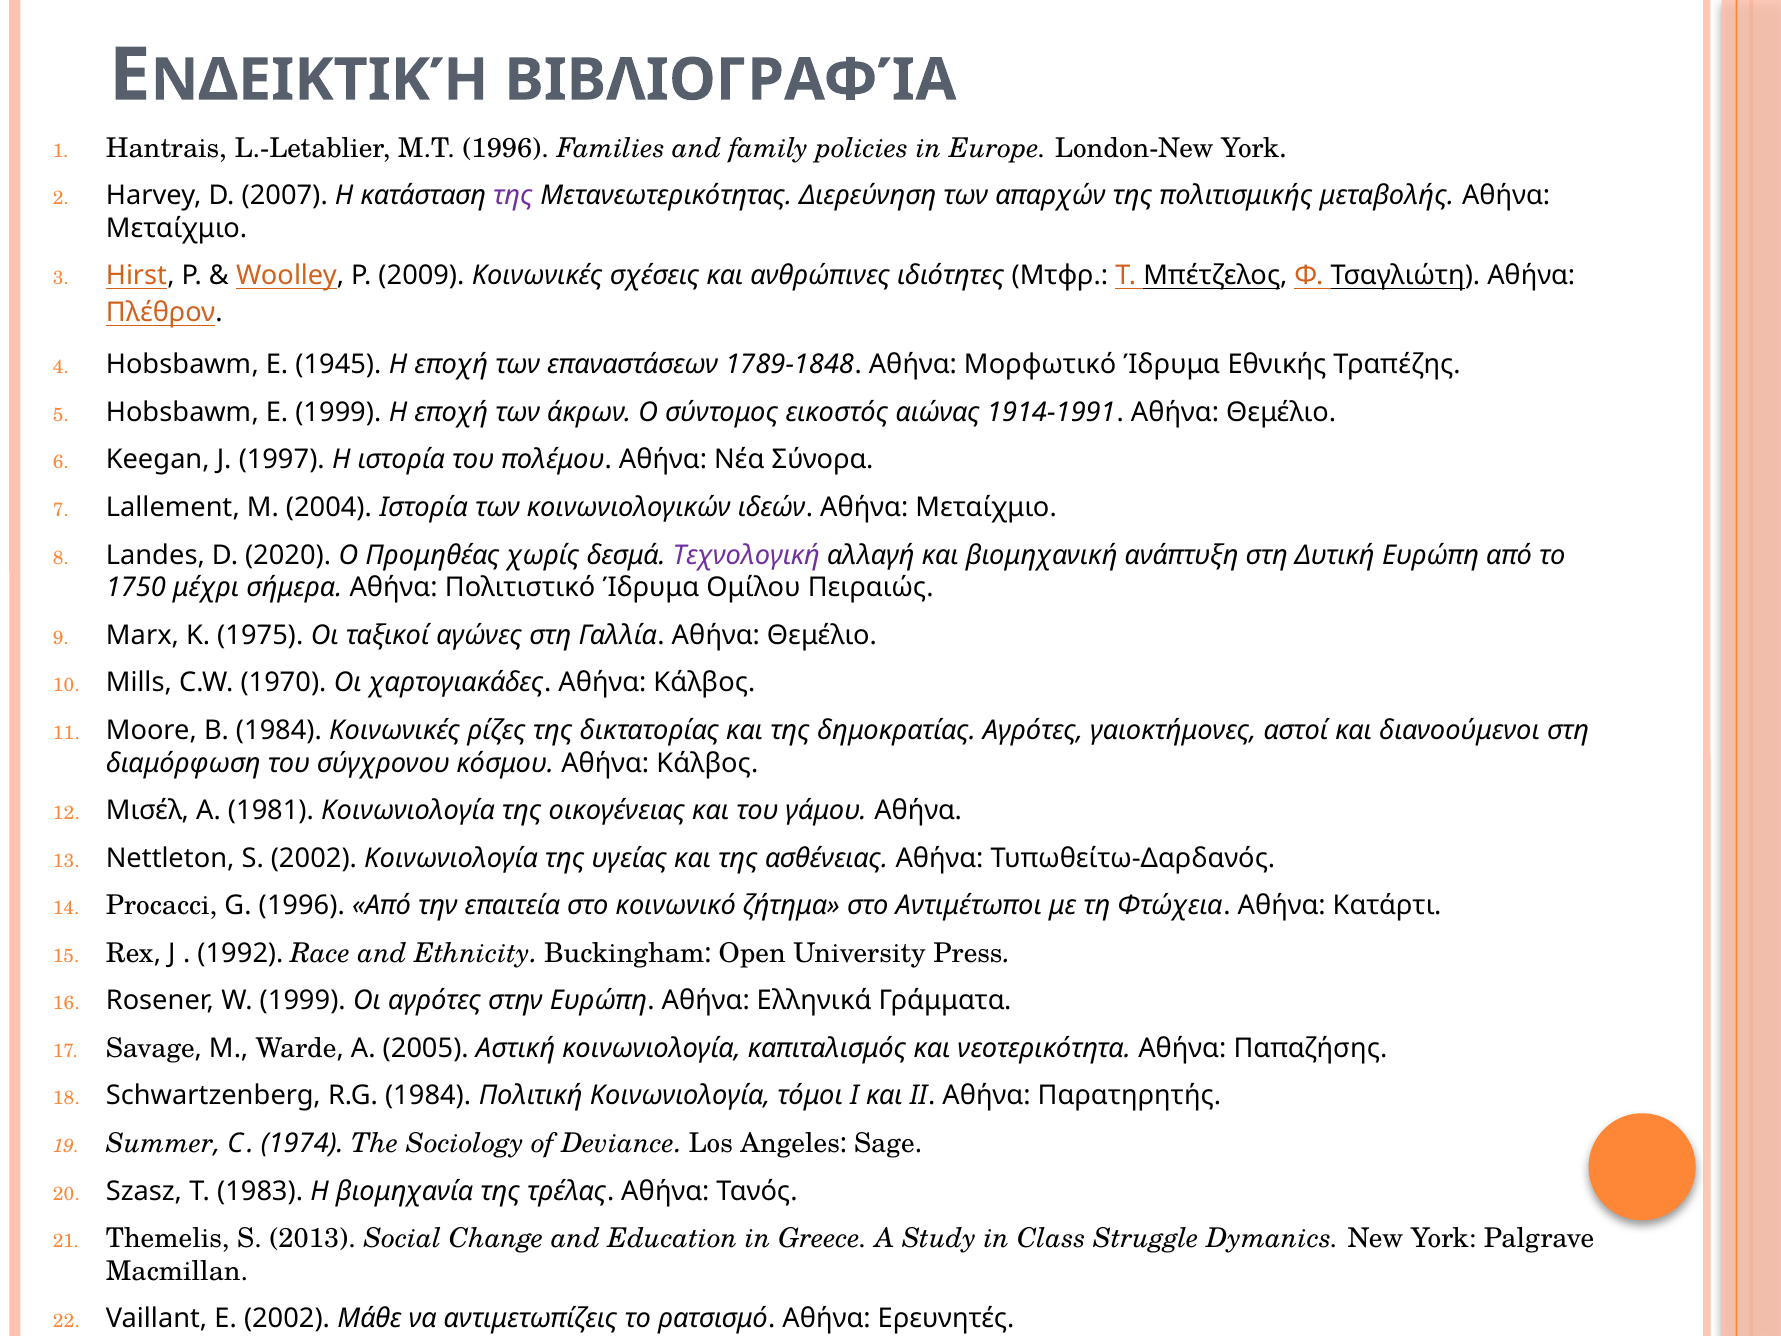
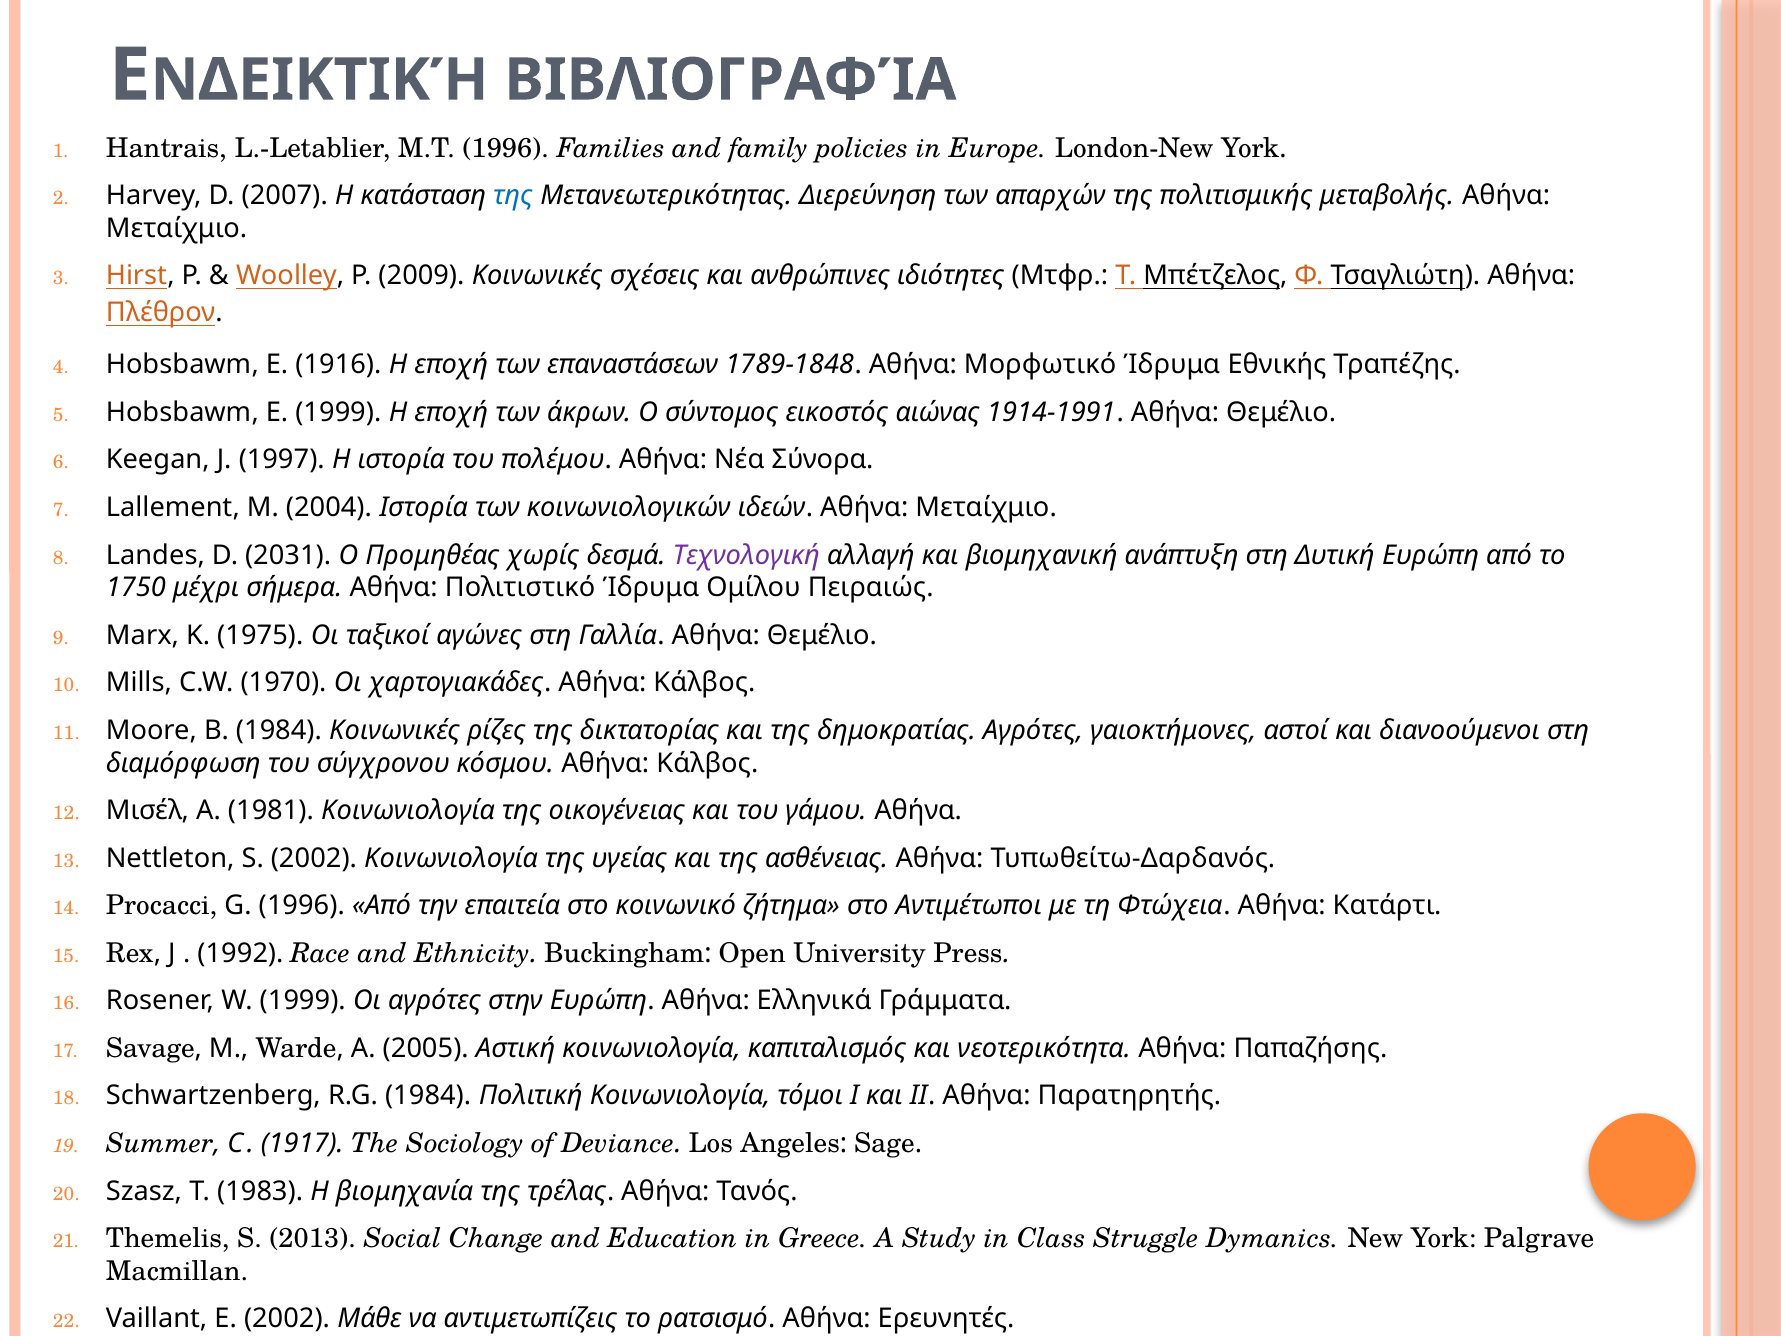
της at (513, 196) colour: purple -> blue
1945: 1945 -> 1916
2020: 2020 -> 2031
1974: 1974 -> 1917
